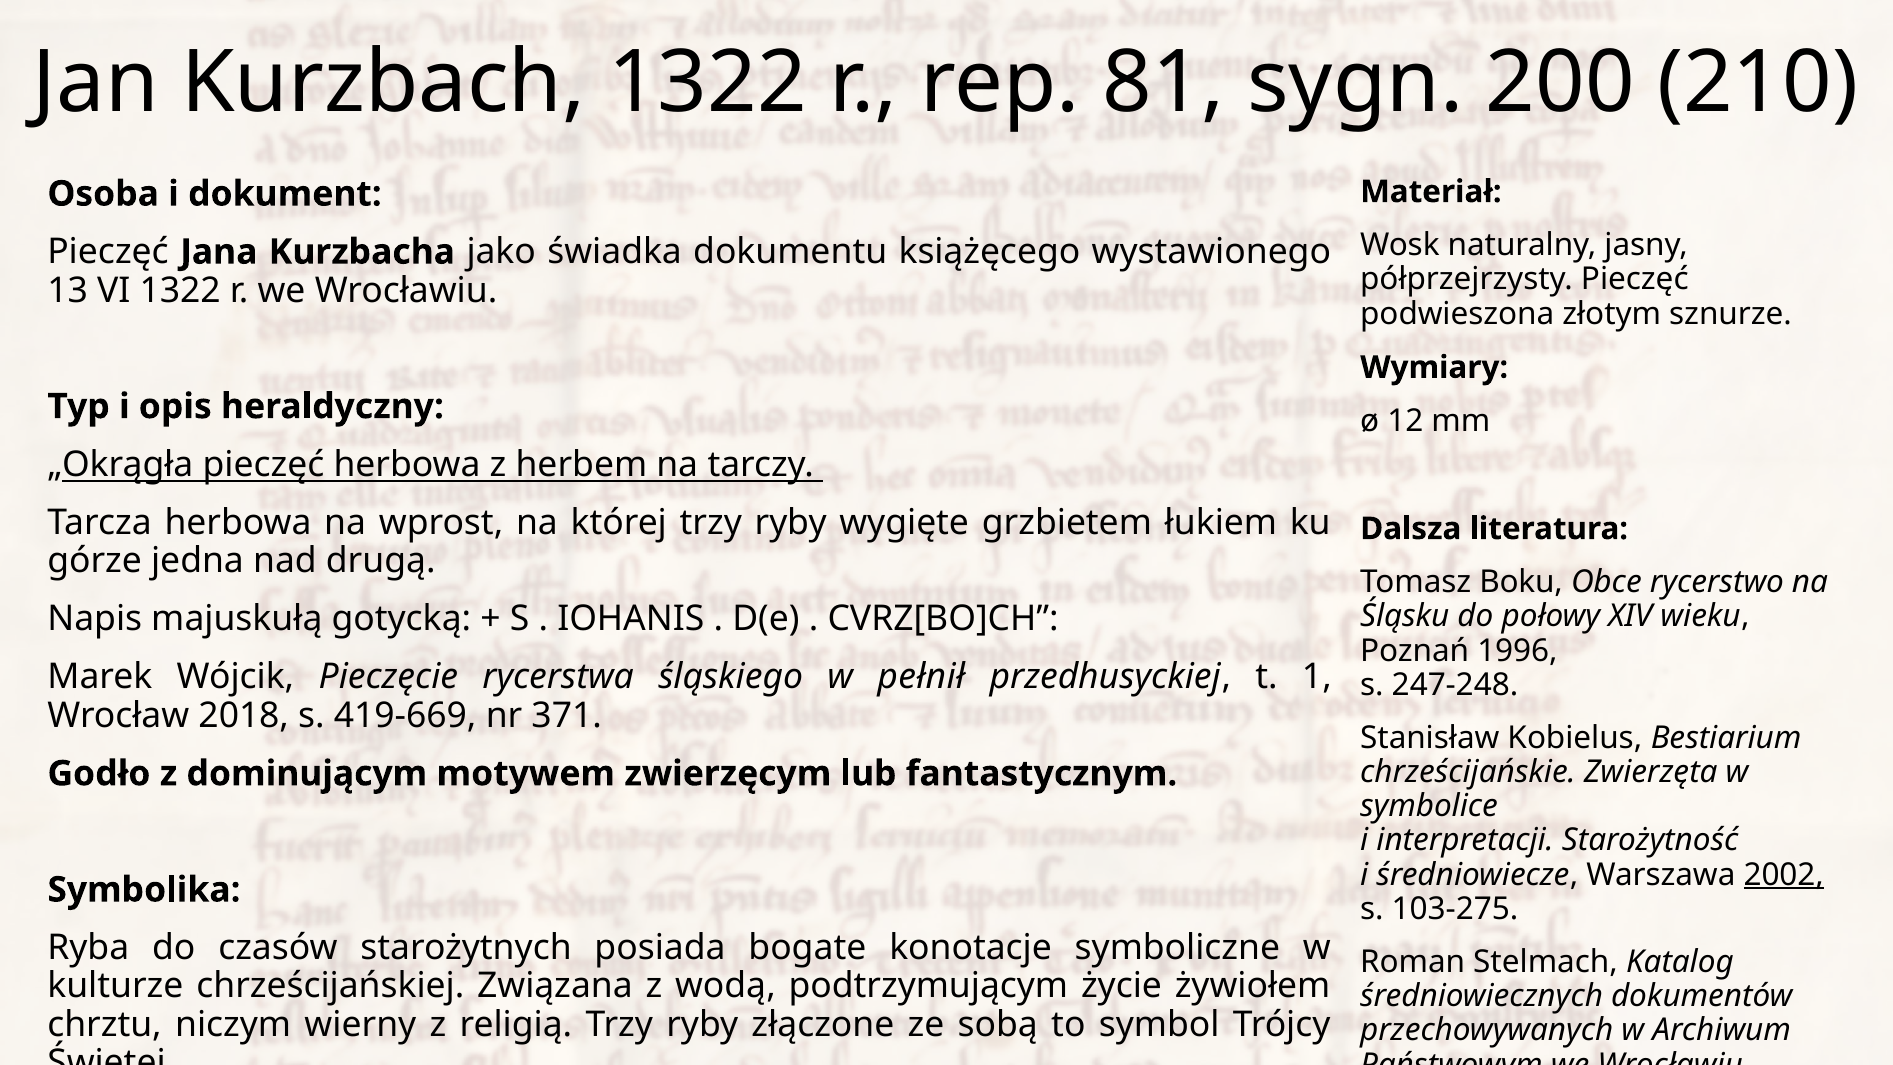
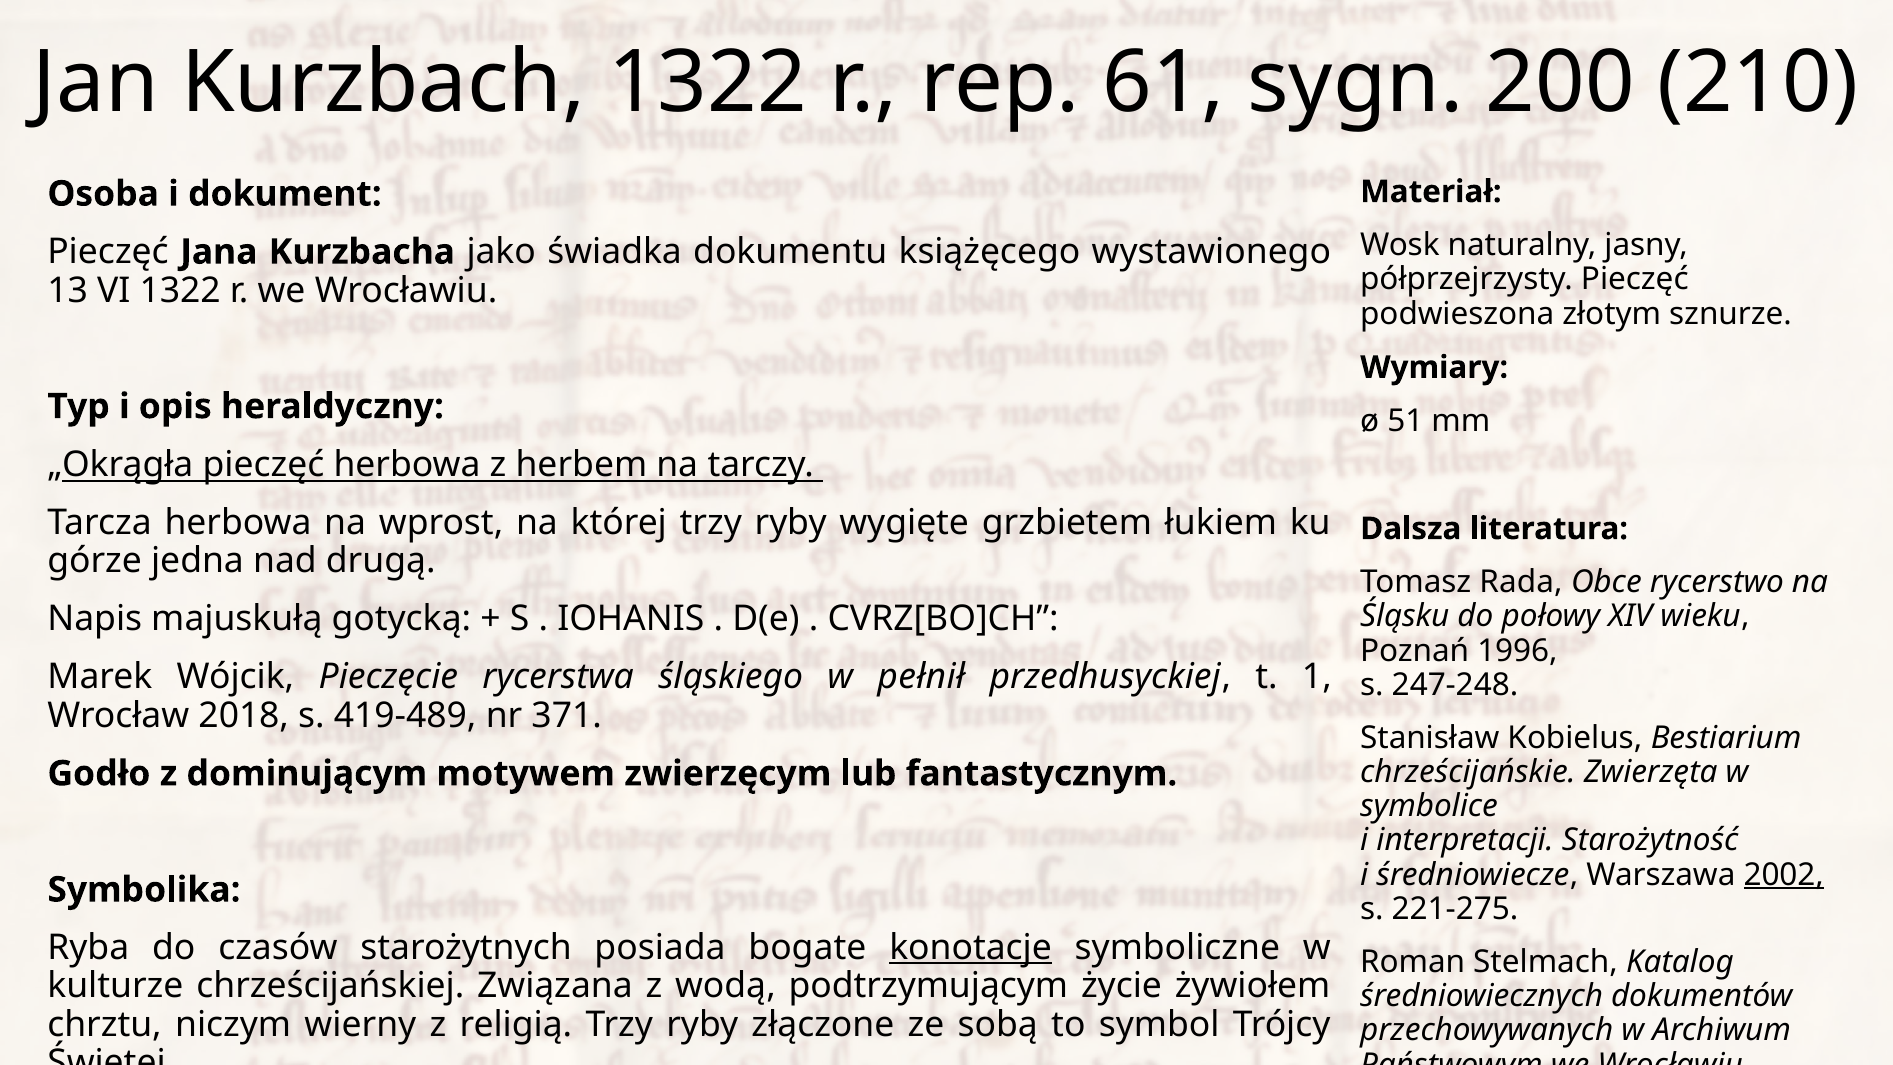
81: 81 -> 61
12: 12 -> 51
Boku: Boku -> Rada
419-669: 419-669 -> 419-489
103-275: 103-275 -> 221-275
konotacje underline: none -> present
